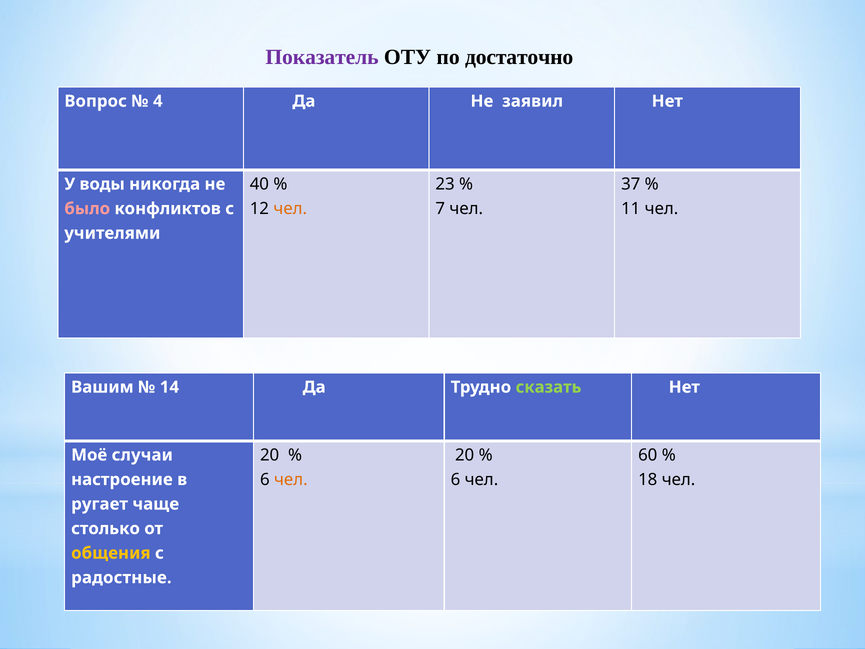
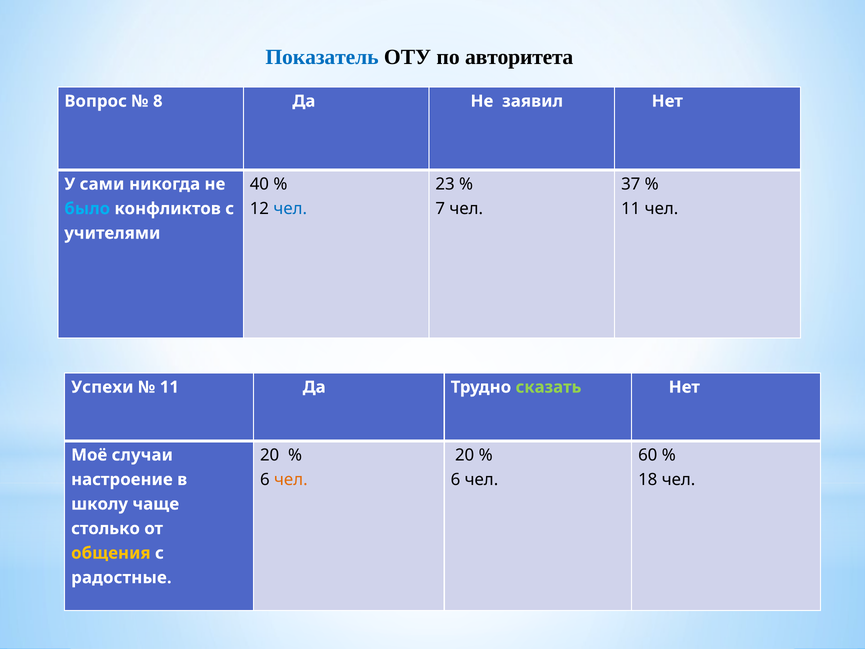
Показатель colour: purple -> blue
достаточно: достаточно -> авторитета
4: 4 -> 8
воды: воды -> сами
чел at (290, 209) colour: orange -> blue
было colour: pink -> light blue
Вашим: Вашим -> Успехи
14 at (169, 387): 14 -> 11
ругает: ругает -> школу
